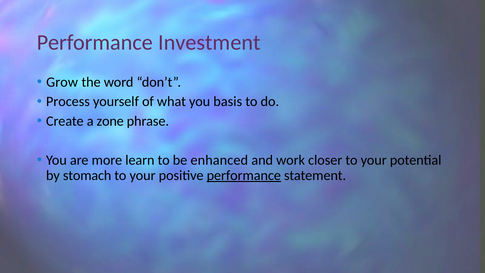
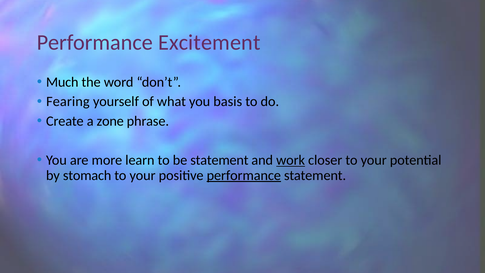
Investment: Investment -> Excitement
Grow: Grow -> Much
Process: Process -> Fearing
be enhanced: enhanced -> statement
work underline: none -> present
